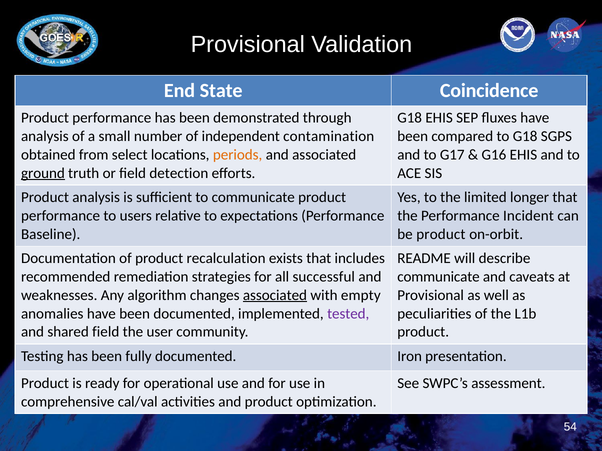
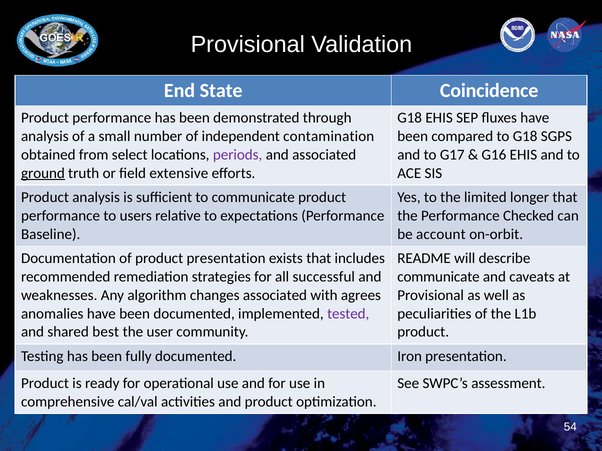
periods colour: orange -> purple
detection: detection -> extensive
Incident: Incident -> Checked
be product: product -> account
product recalculation: recalculation -> presentation
associated at (275, 296) underline: present -> none
empty: empty -> agrees
shared field: field -> best
